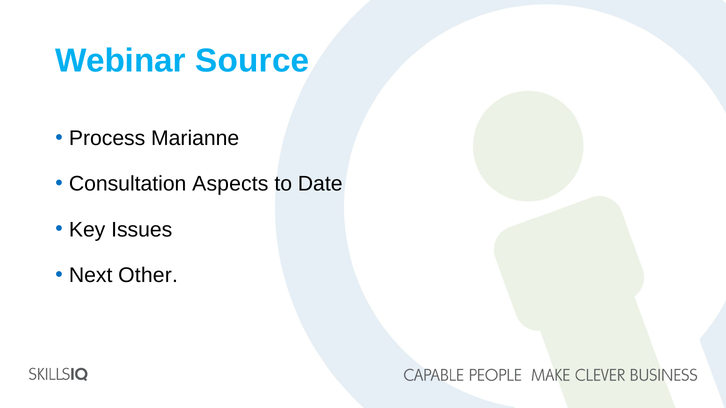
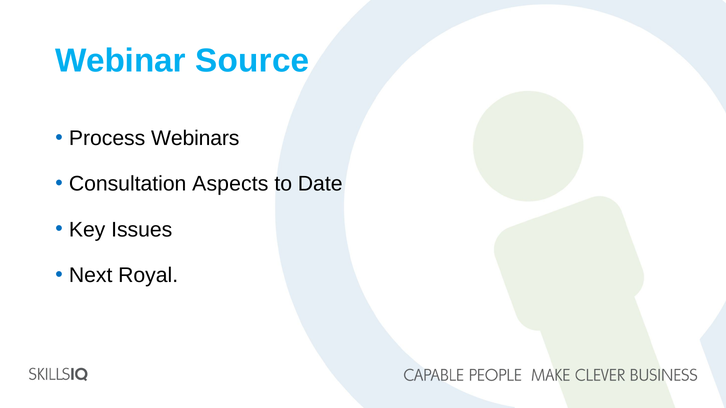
Marianne: Marianne -> Webinars
Other: Other -> Royal
